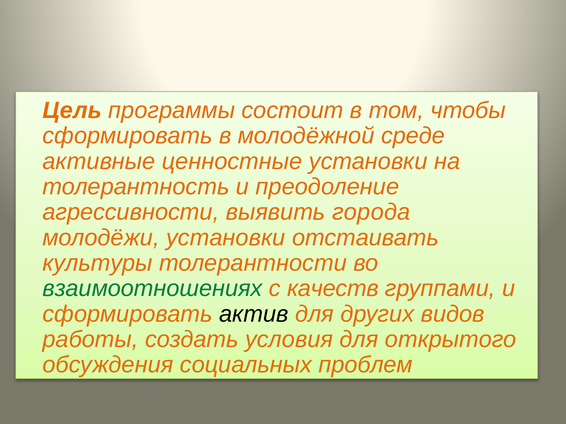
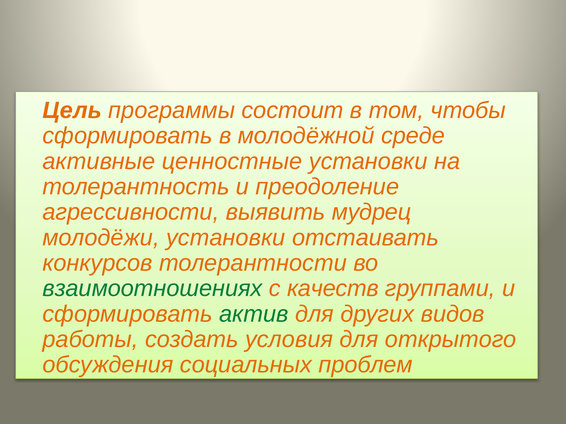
города: города -> мудрец
культуры: культуры -> конкурсов
актив colour: black -> green
